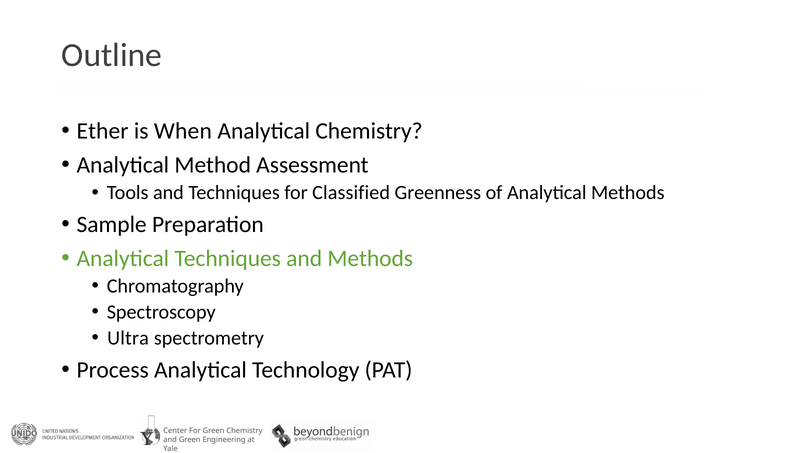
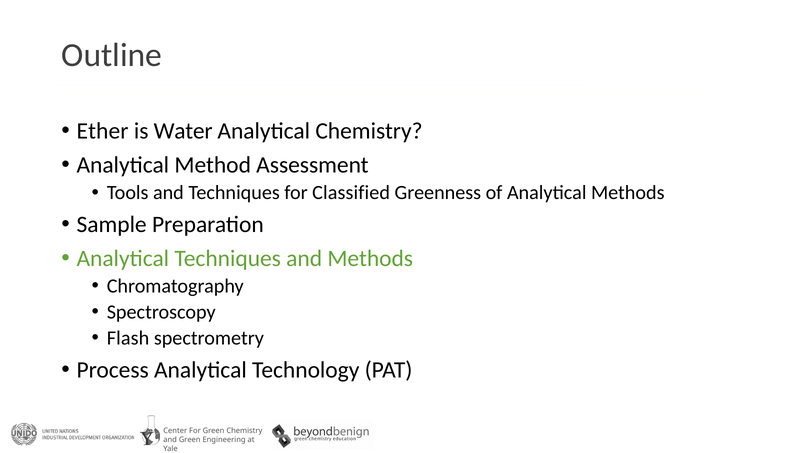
When: When -> Water
Ultra: Ultra -> Flash
